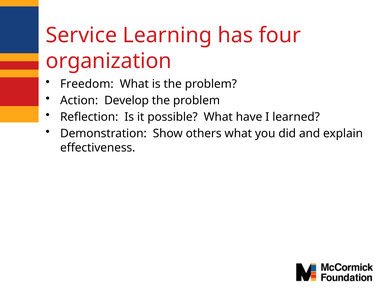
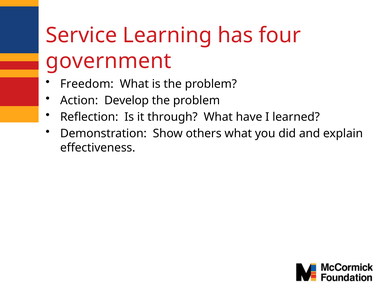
organization: organization -> government
possible: possible -> through
